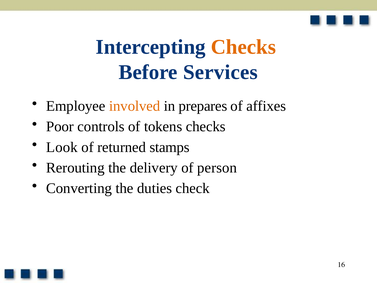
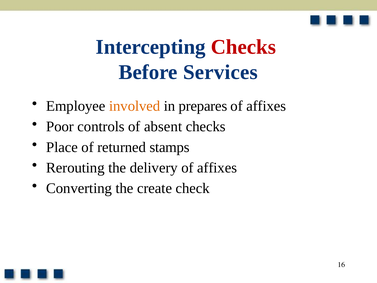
Checks at (243, 47) colour: orange -> red
tokens: tokens -> absent
Look: Look -> Place
delivery of person: person -> affixes
duties: duties -> create
